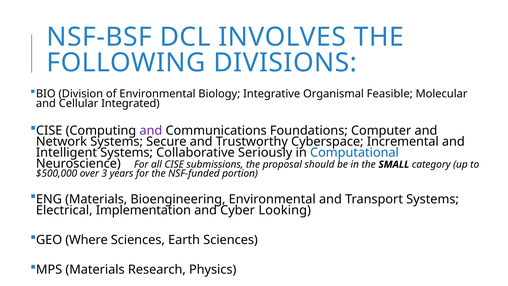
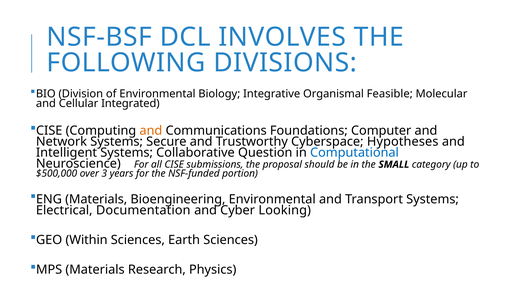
and at (151, 131) colour: purple -> orange
Incremental: Incremental -> Hypotheses
Seriously: Seriously -> Question
Implementation: Implementation -> Documentation
Where: Where -> Within
